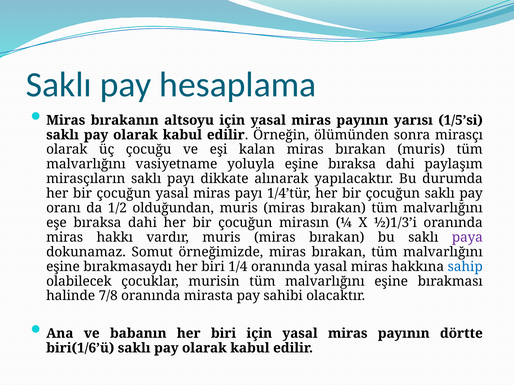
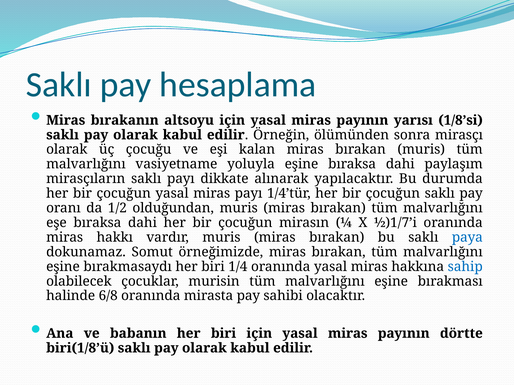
1/5’si: 1/5’si -> 1/8’si
½)1/3’i: ½)1/3’i -> ½)1/7’i
paya colour: purple -> blue
7/8: 7/8 -> 6/8
biri(1/6’ü: biri(1/6’ü -> biri(1/8’ü
